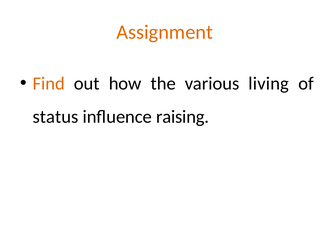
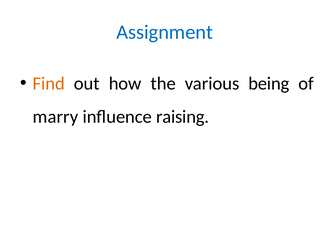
Assignment colour: orange -> blue
living: living -> being
status: status -> marry
